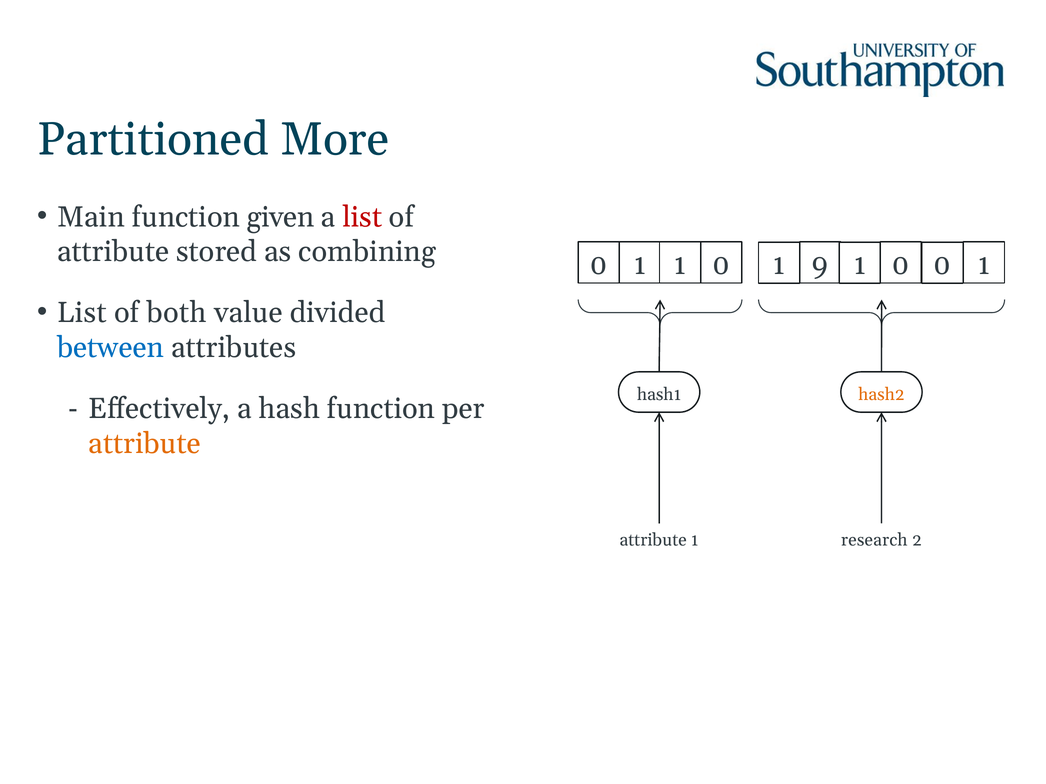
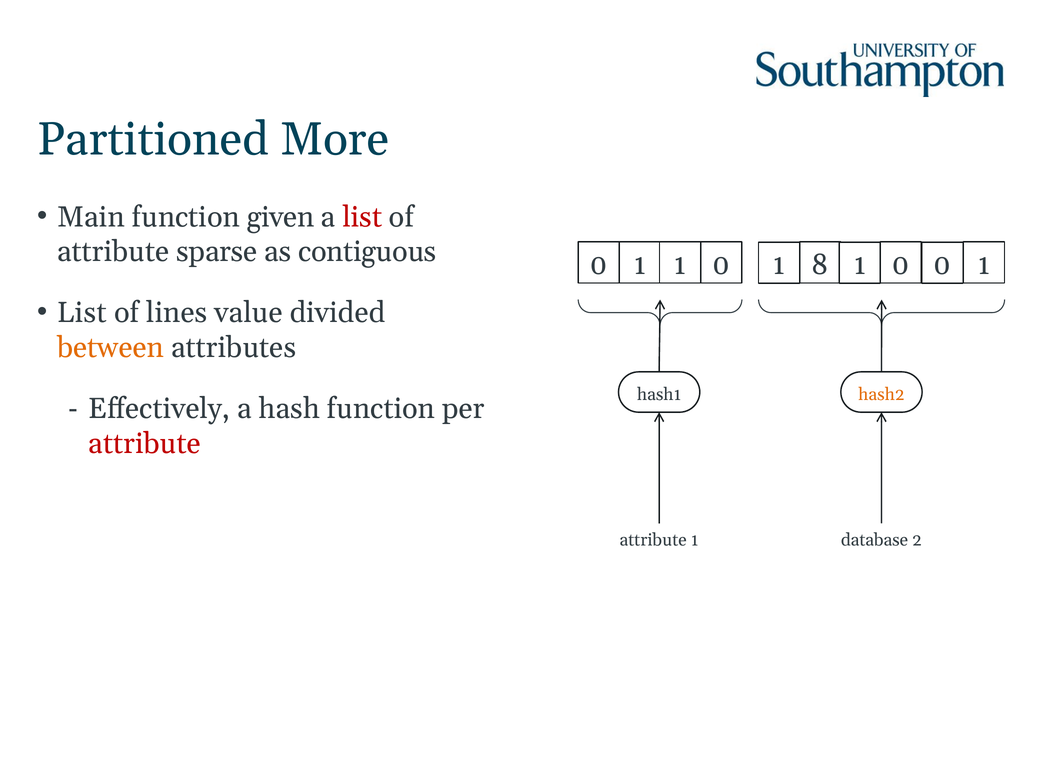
stored: stored -> sparse
combining: combining -> contiguous
9: 9 -> 8
both: both -> lines
between colour: blue -> orange
attribute at (145, 444) colour: orange -> red
research: research -> database
